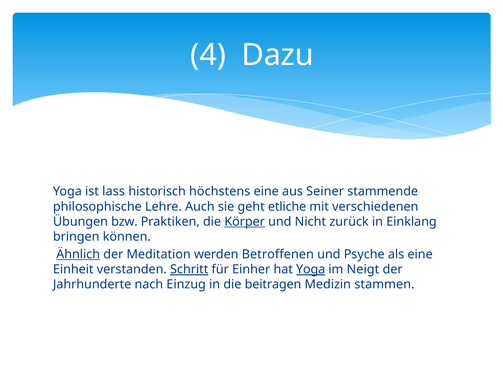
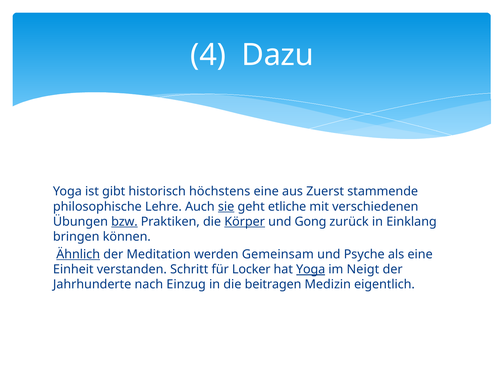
lass: lass -> gibt
Seiner: Seiner -> Zuerst
sie underline: none -> present
bzw underline: none -> present
Nicht: Nicht -> Gong
Betroffenen: Betroffenen -> Gemeinsam
Schritt underline: present -> none
Einher: Einher -> Locker
stammen: stammen -> eigentlich
